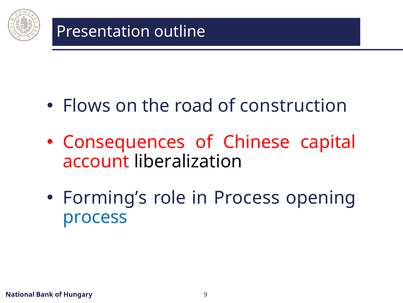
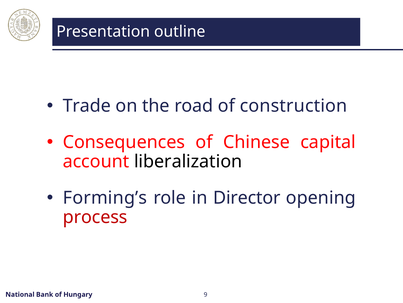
Flows: Flows -> Trade
in Process: Process -> Director
process at (95, 217) colour: blue -> red
